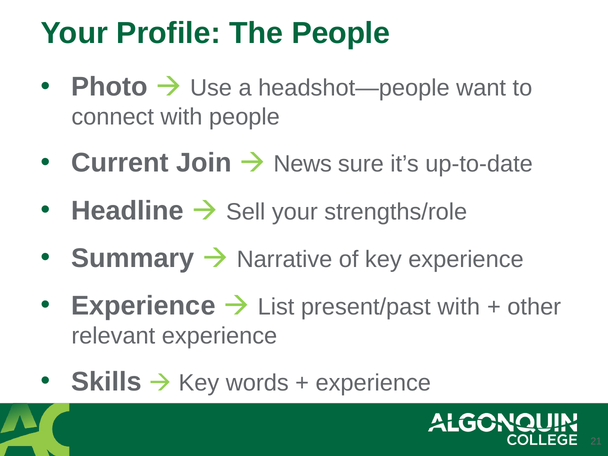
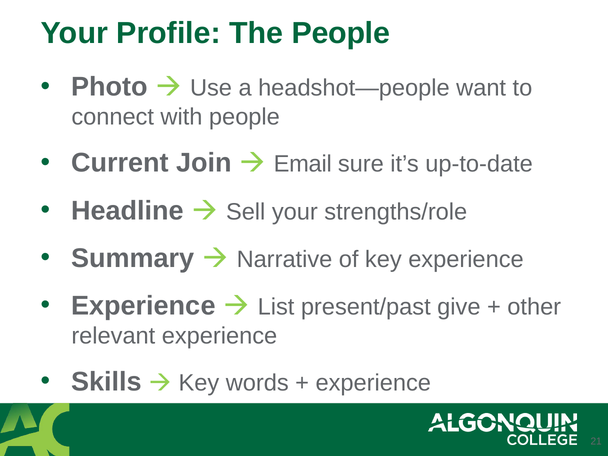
News: News -> Email
present/past with: with -> give
